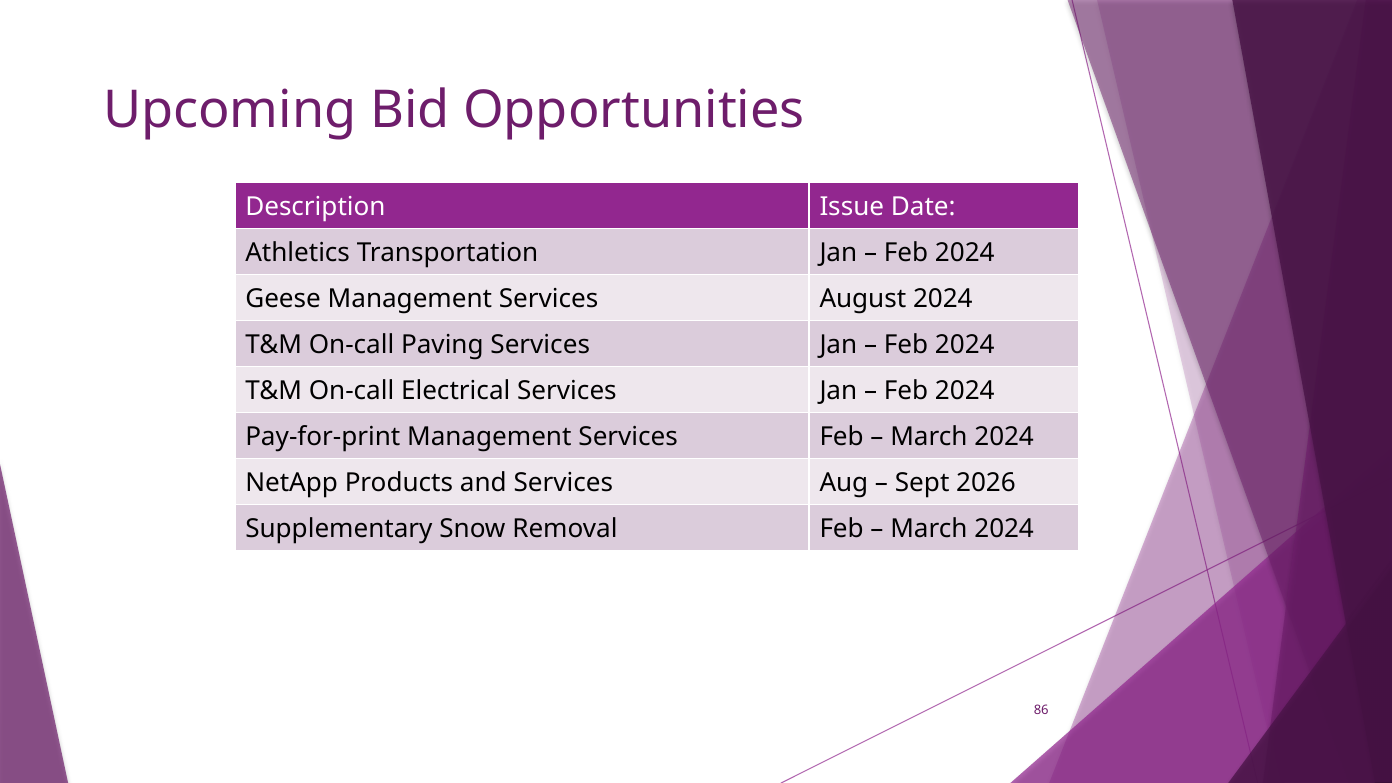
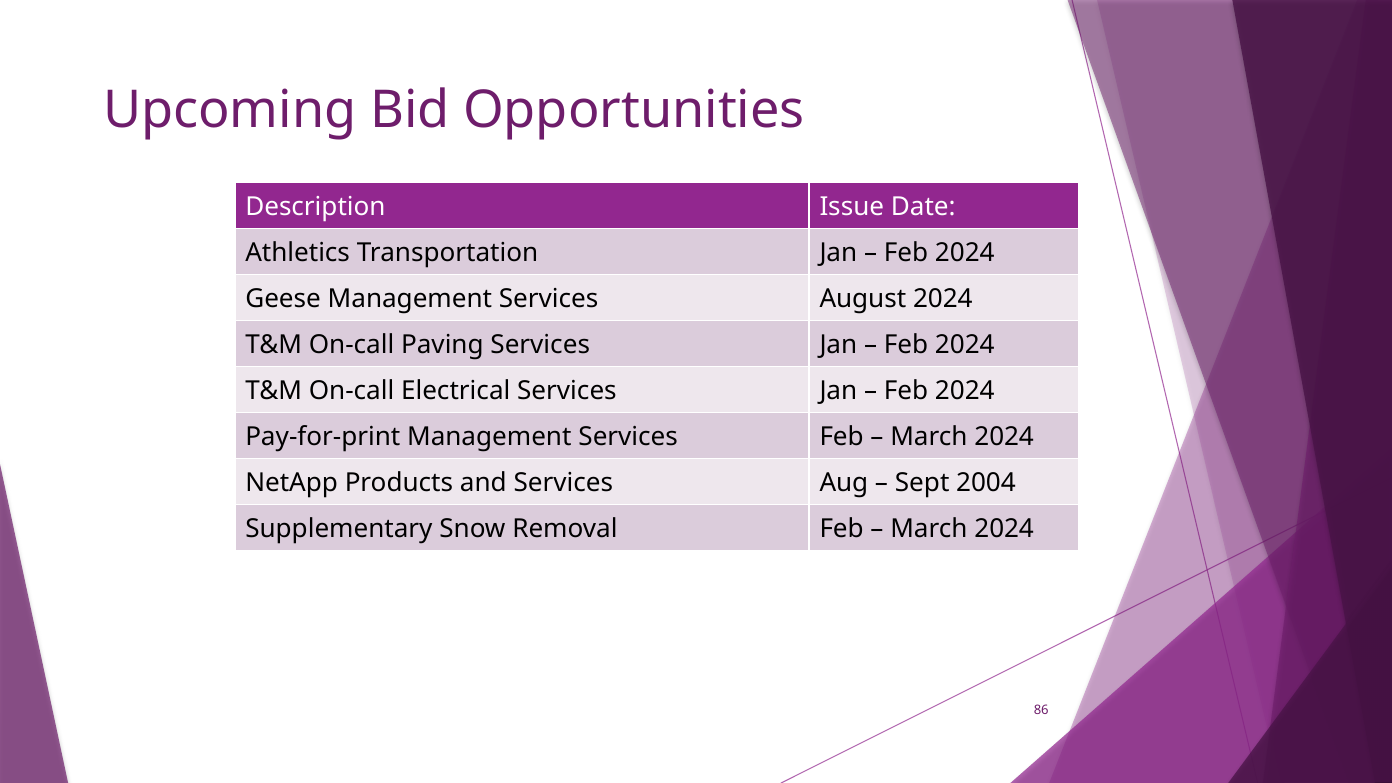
2026: 2026 -> 2004
